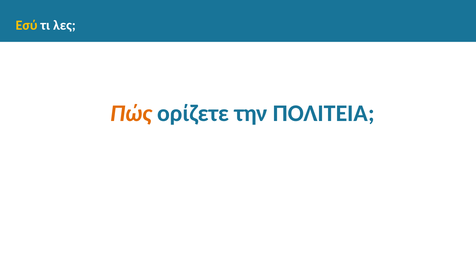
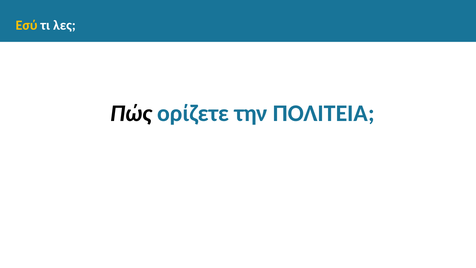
Πώς colour: orange -> black
